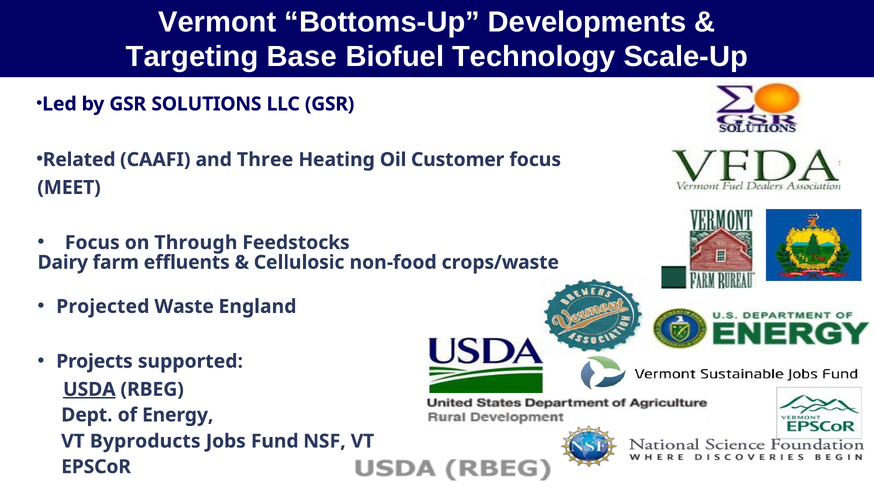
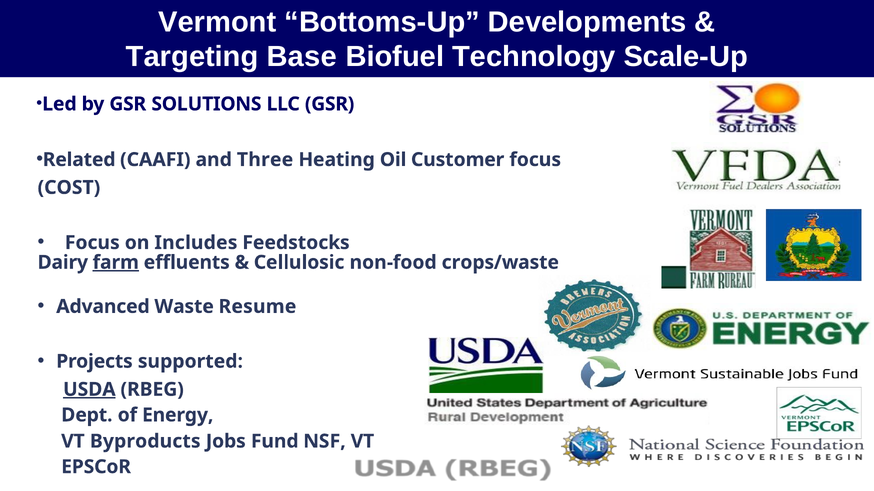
MEET: MEET -> COST
Through: Through -> Includes
farm underline: none -> present
Projected: Projected -> Advanced
England: England -> Resume
